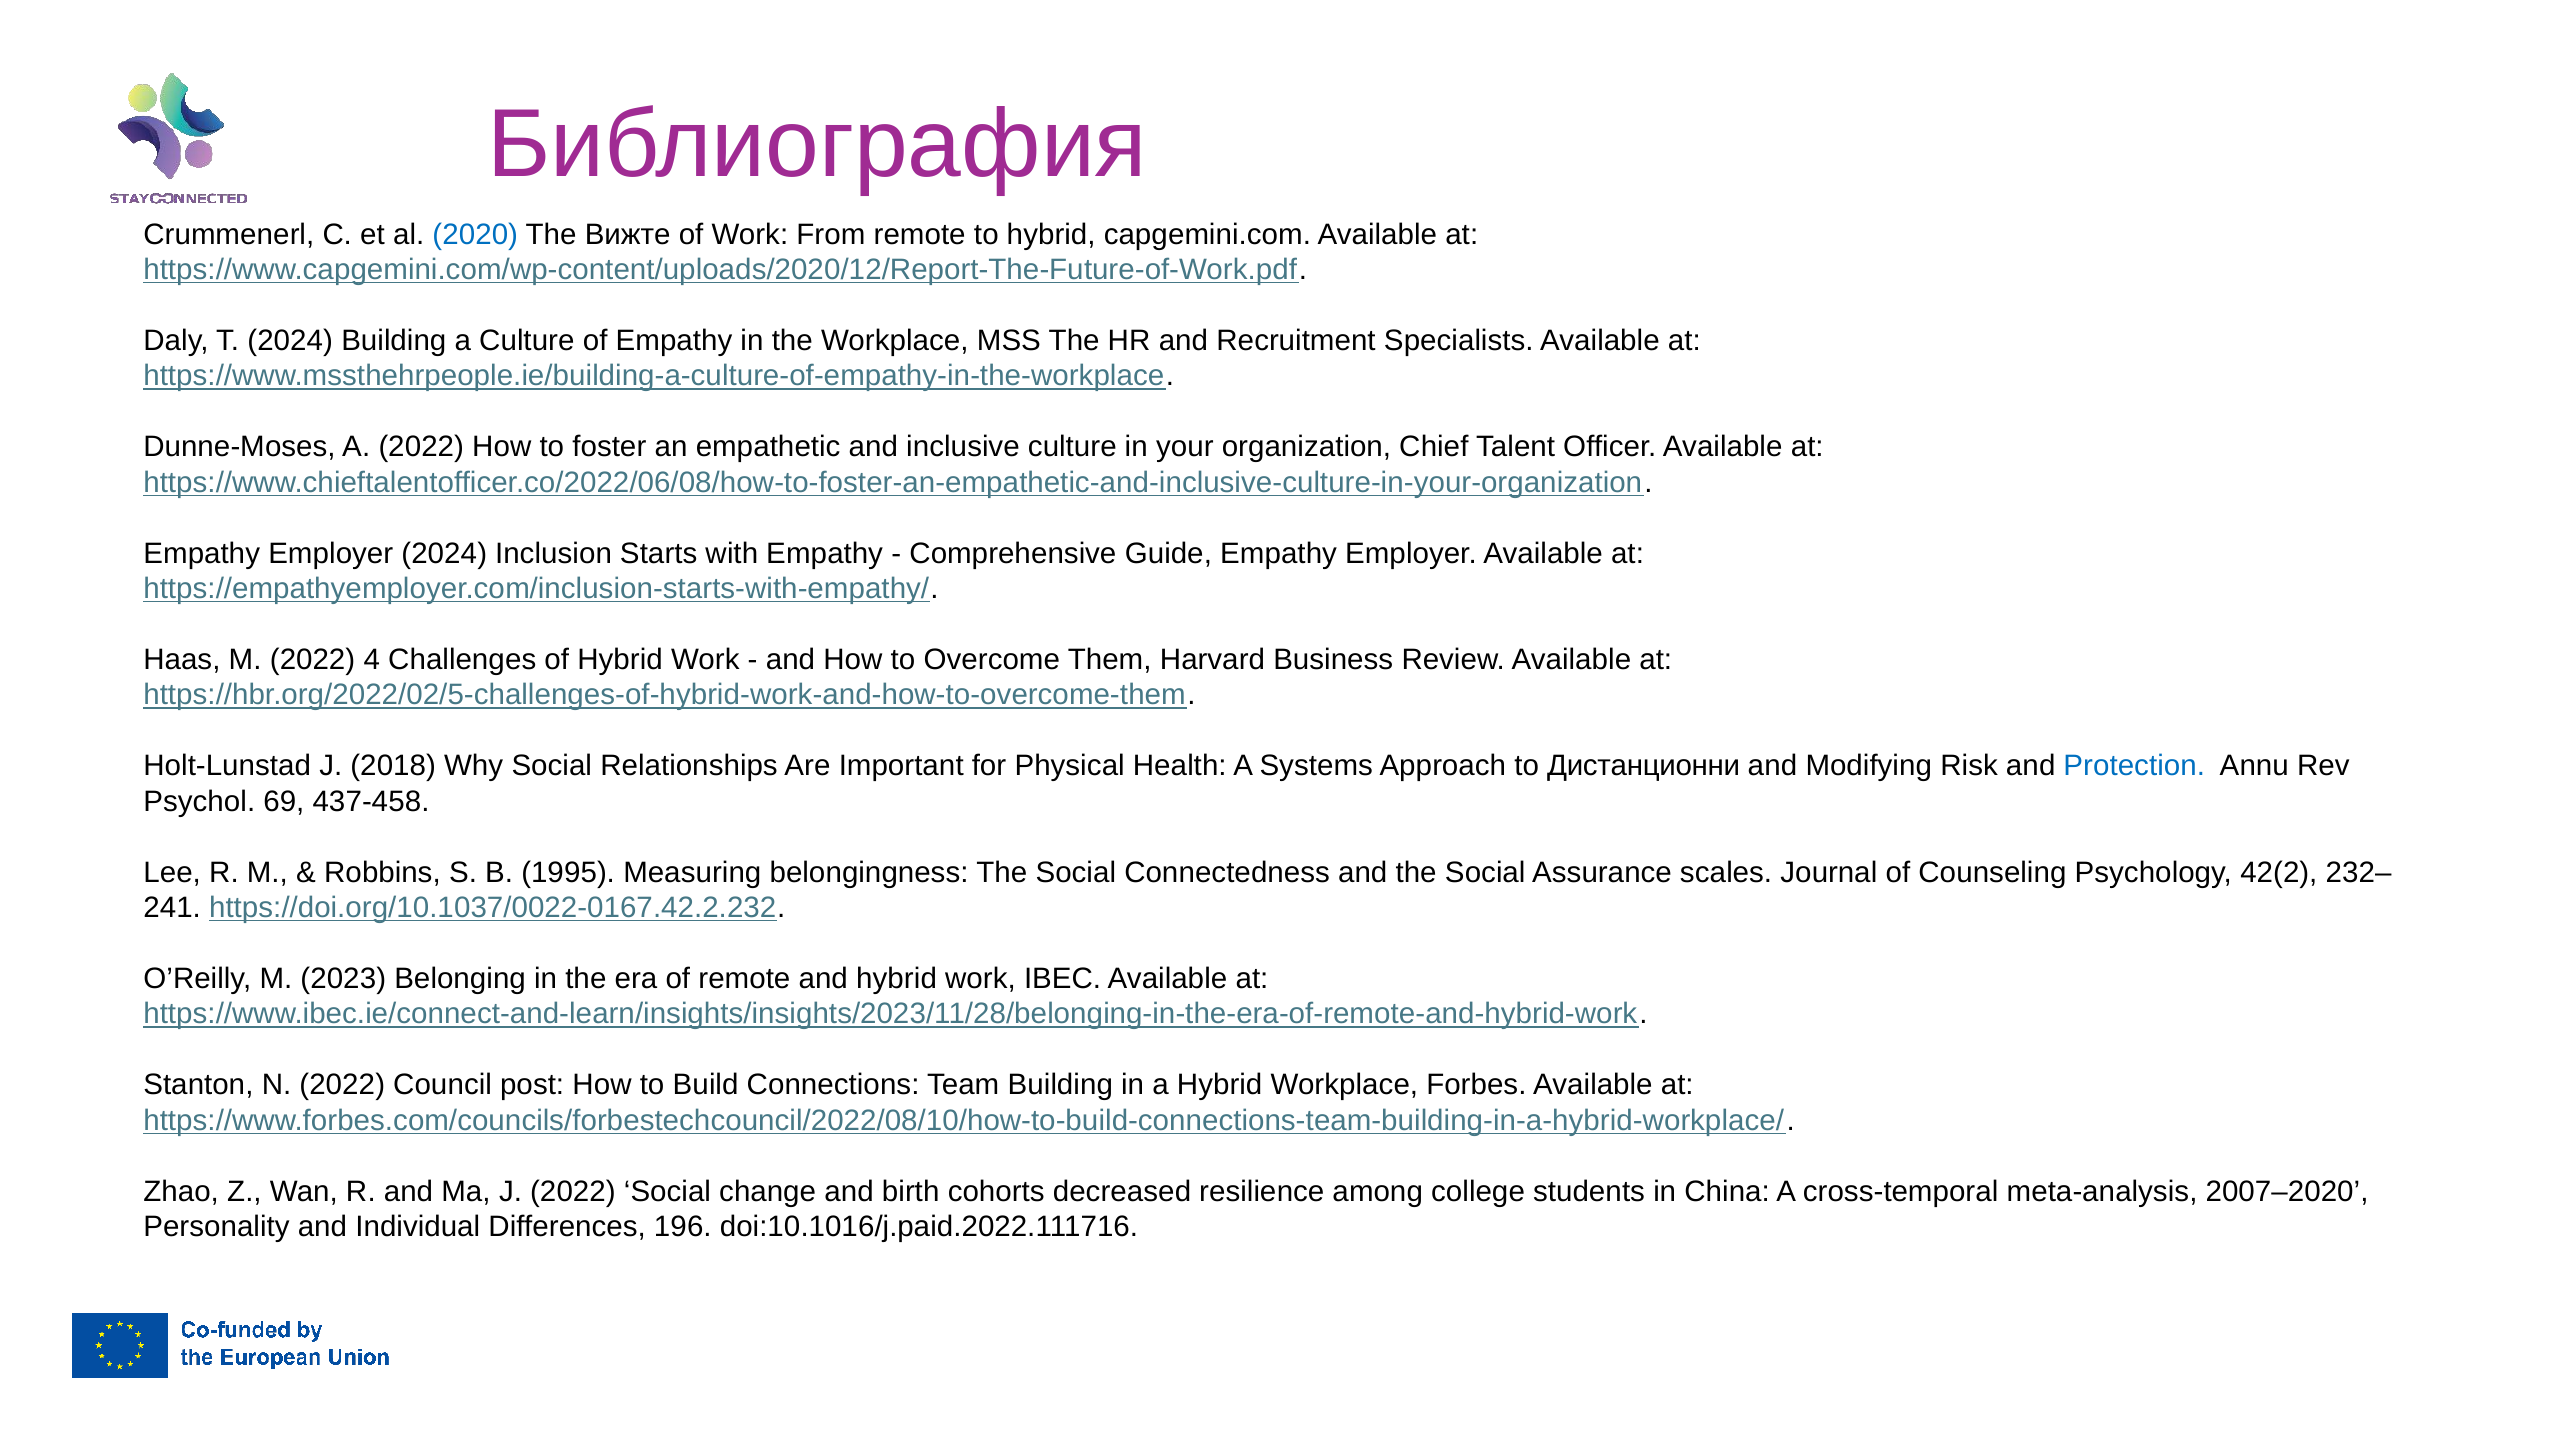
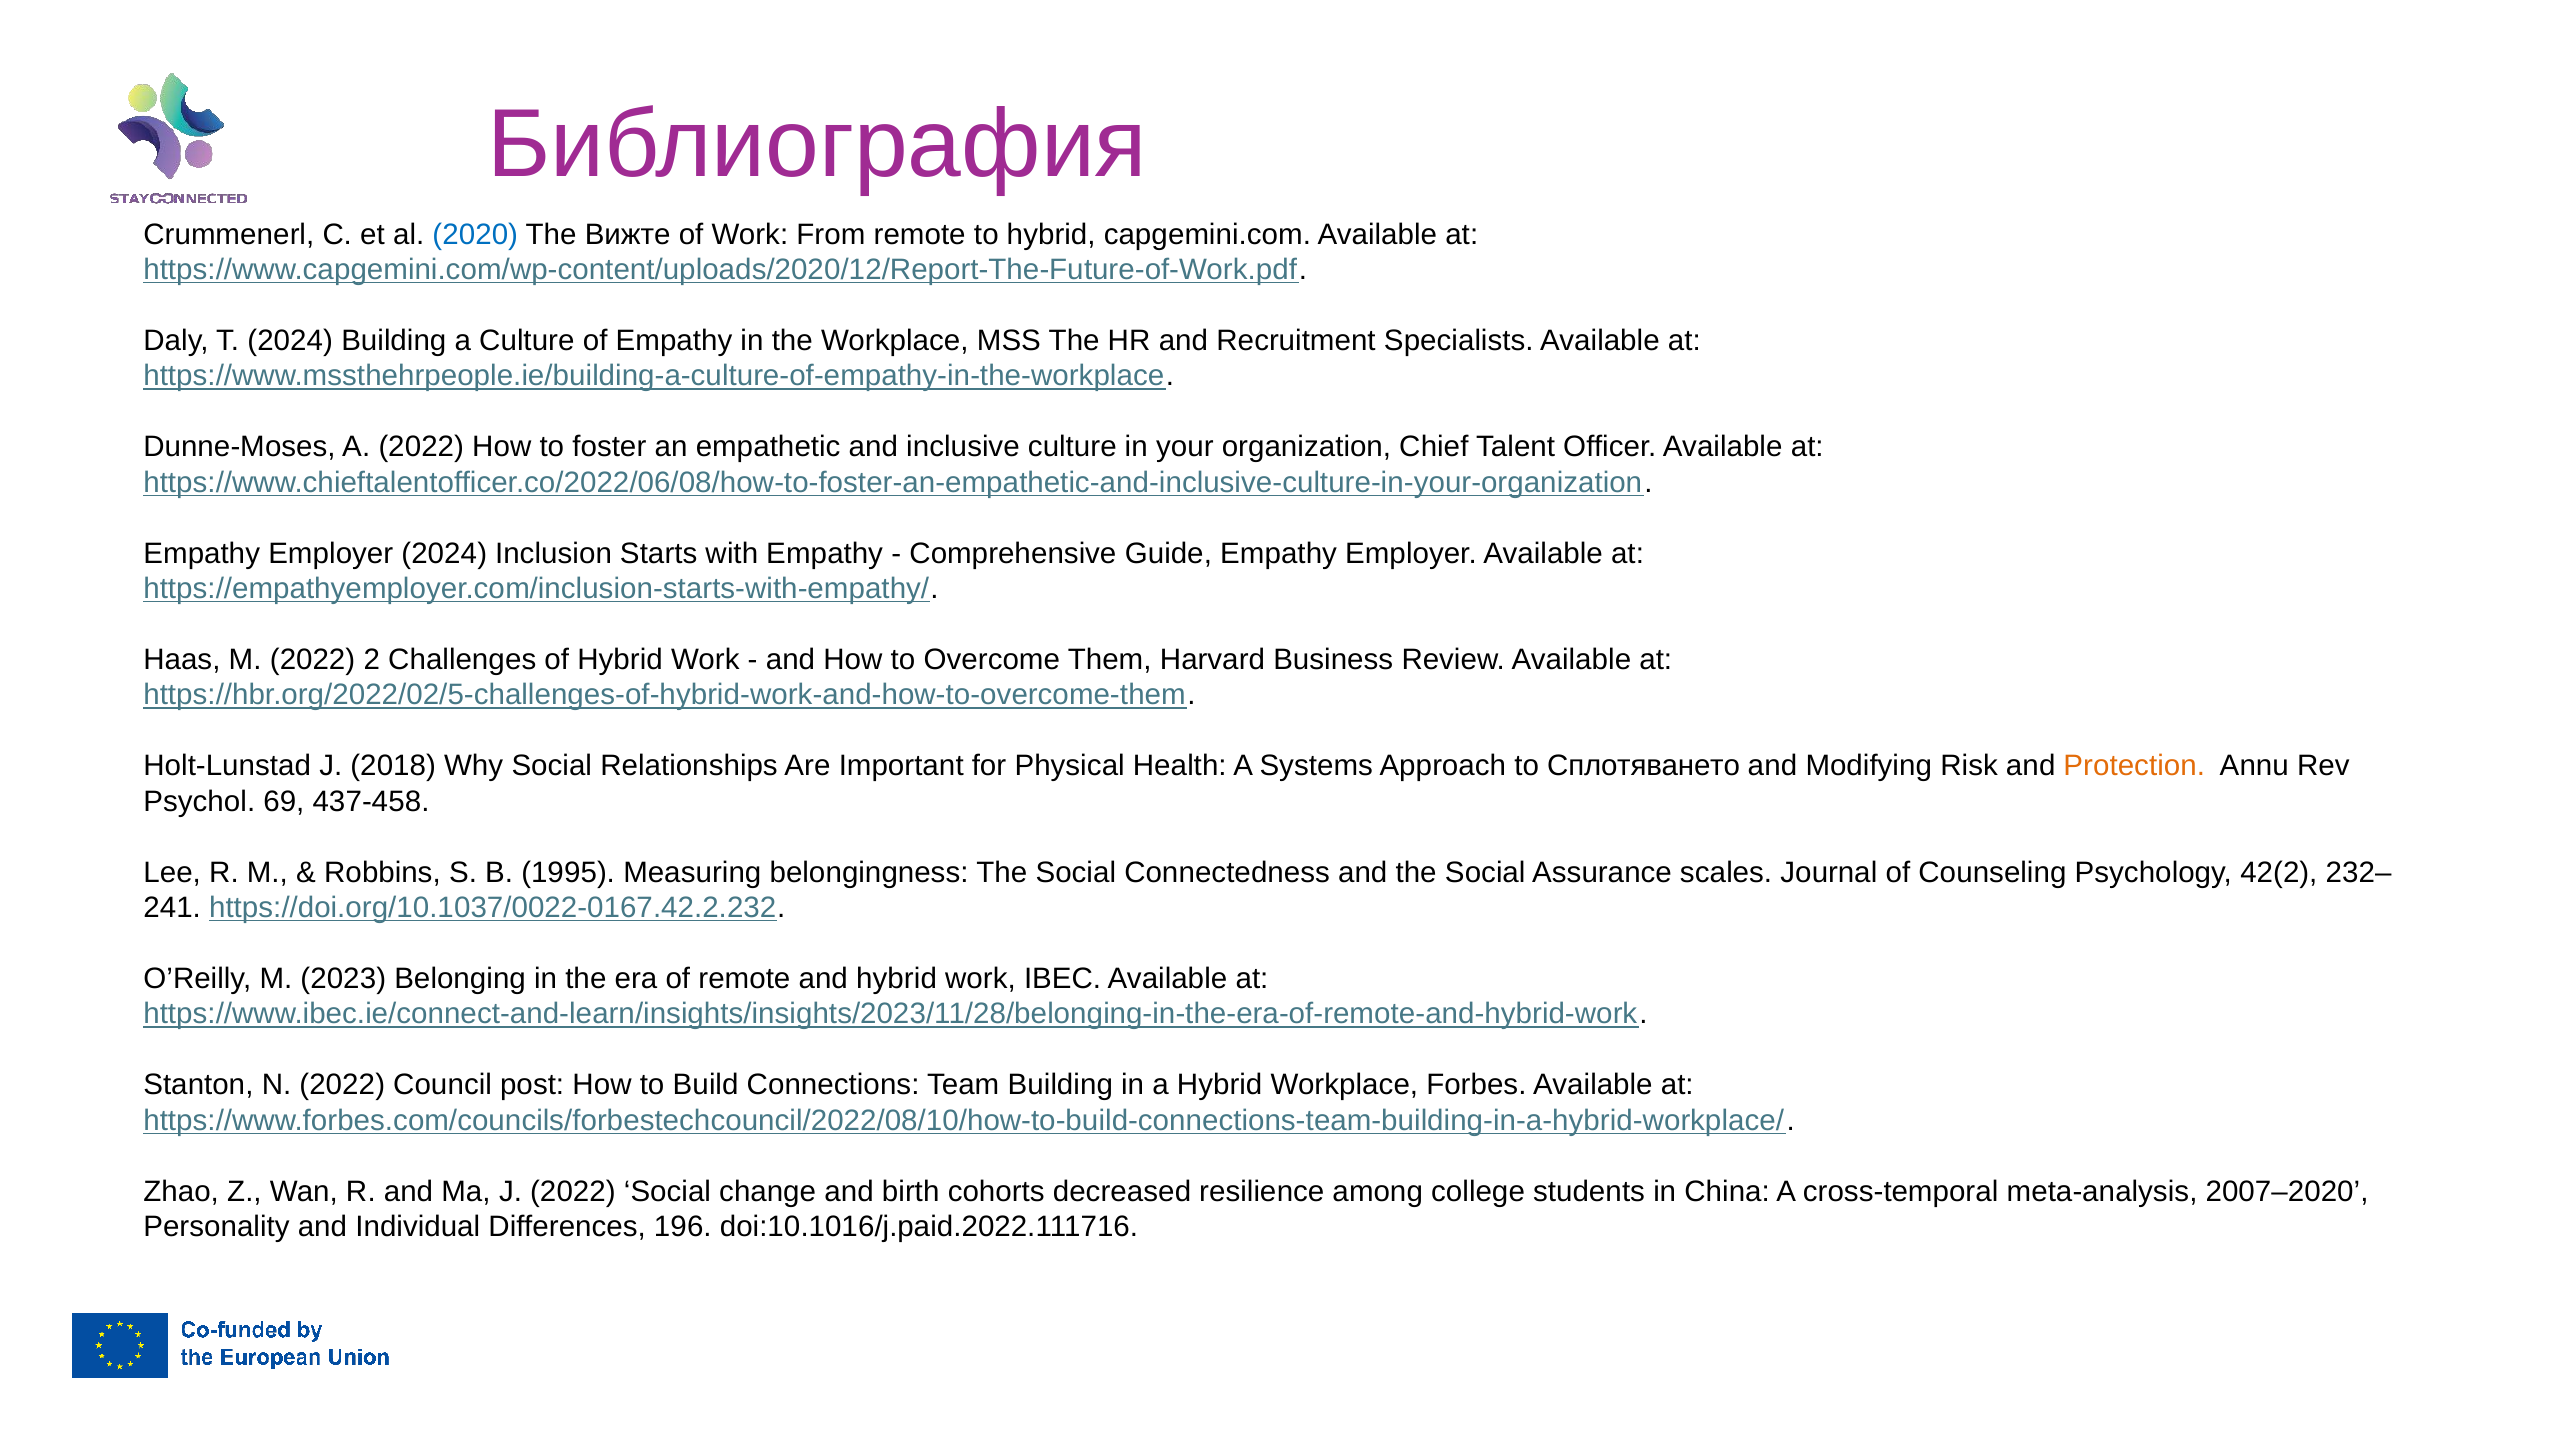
4: 4 -> 2
Дистанционни: Дистанционни -> Сплотяването
Protection colour: blue -> orange
